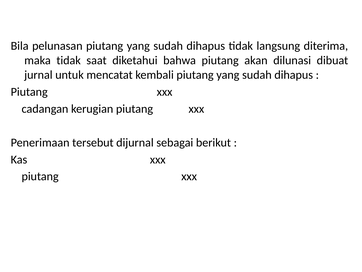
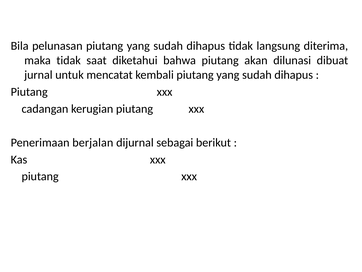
tersebut: tersebut -> berjalan
